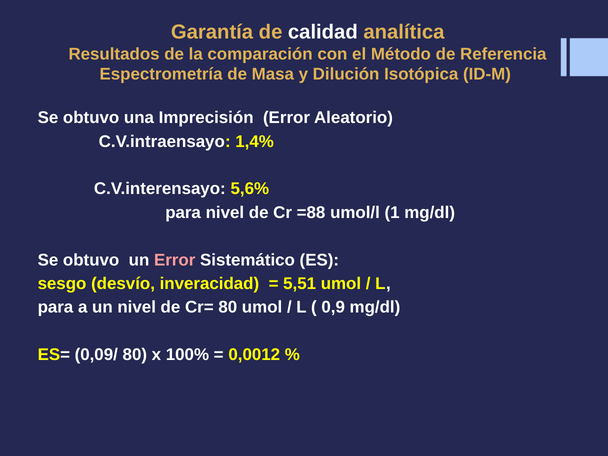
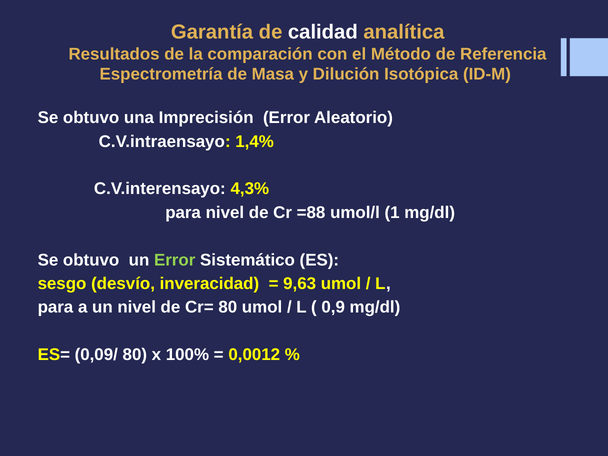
5,6%: 5,6% -> 4,3%
Error at (175, 260) colour: pink -> light green
5,51: 5,51 -> 9,63
